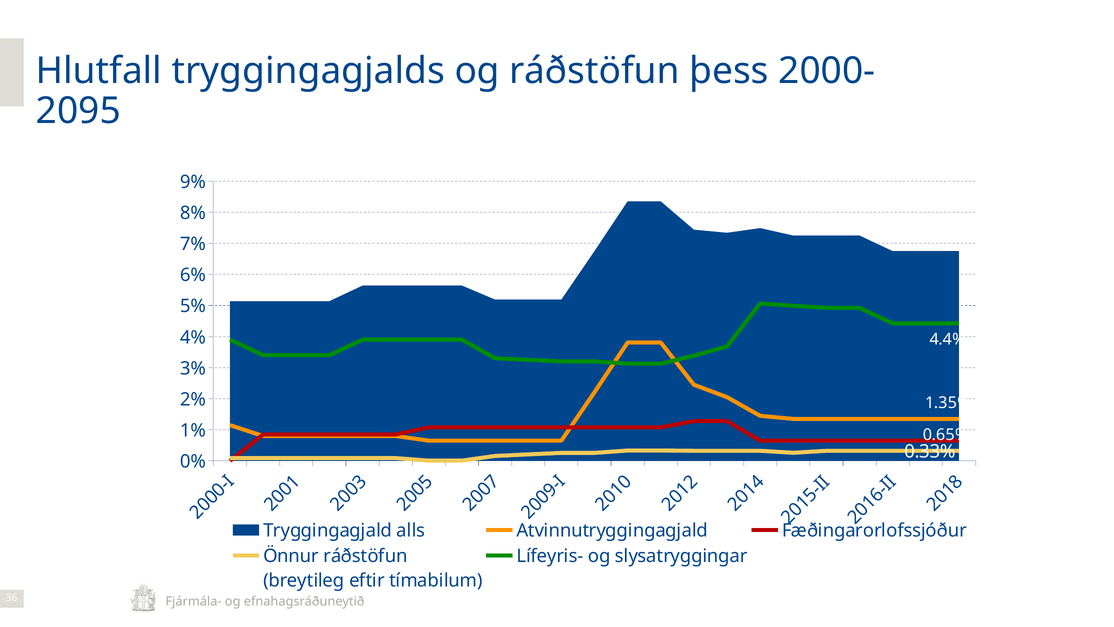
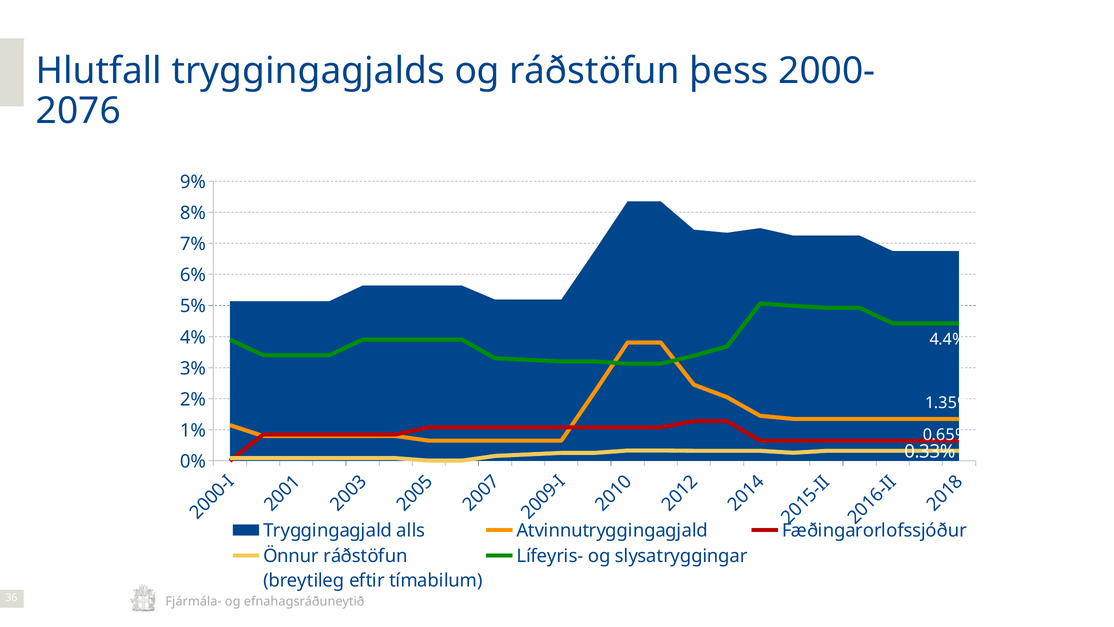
2095: 2095 -> 2076
